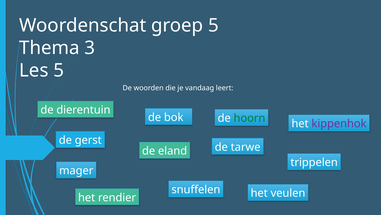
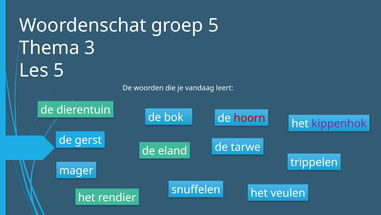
hoorn colour: green -> red
